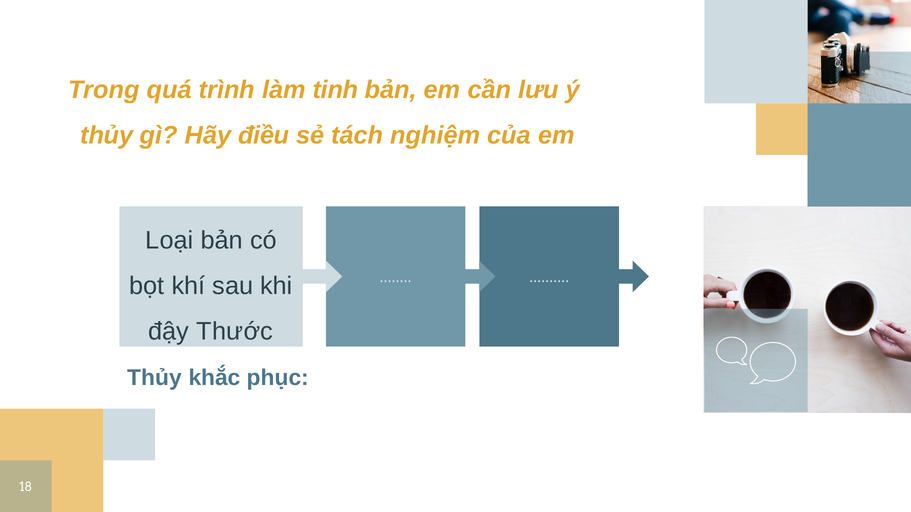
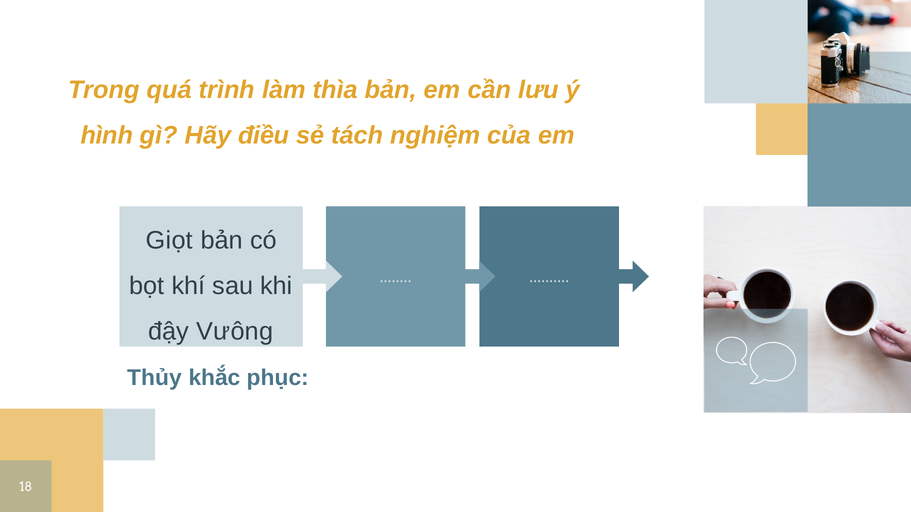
tinh: tinh -> thìa
thủy at (107, 136): thủy -> hình
Loại: Loại -> Giọt
Thước: Thước -> Vưông
